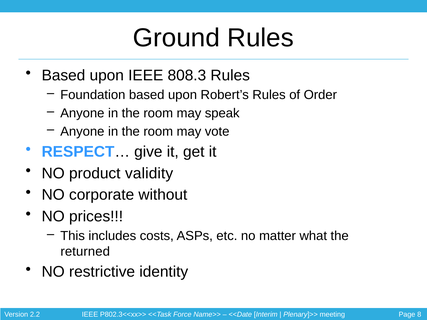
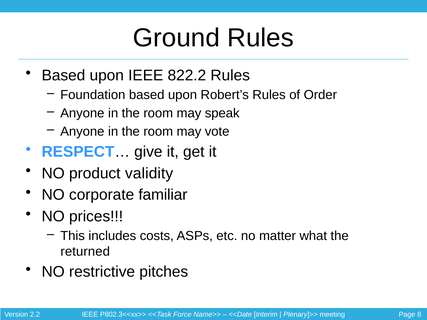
808.3: 808.3 -> 822.2
without: without -> familiar
identity: identity -> pitches
